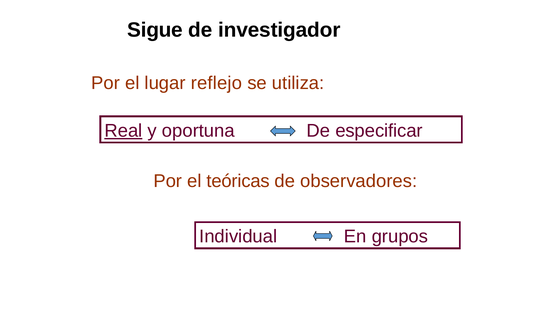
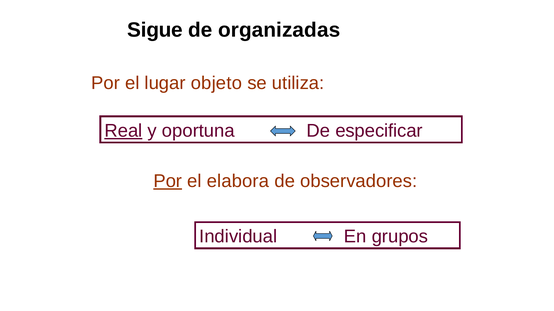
investigador: investigador -> organizadas
reflejo: reflejo -> objeto
Por at (168, 181) underline: none -> present
teóricas: teóricas -> elabora
